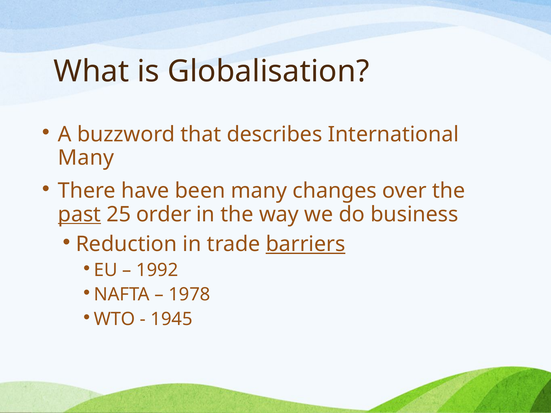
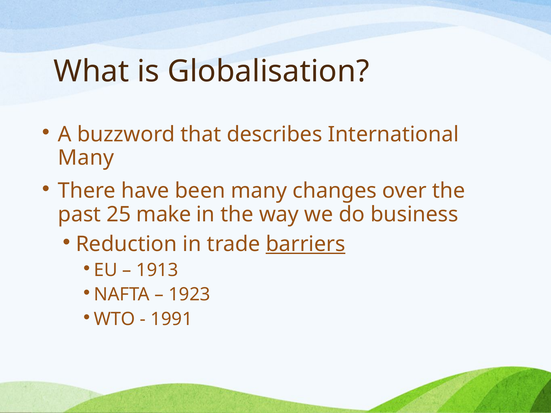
past underline: present -> none
order: order -> make
1992: 1992 -> 1913
1978: 1978 -> 1923
1945: 1945 -> 1991
